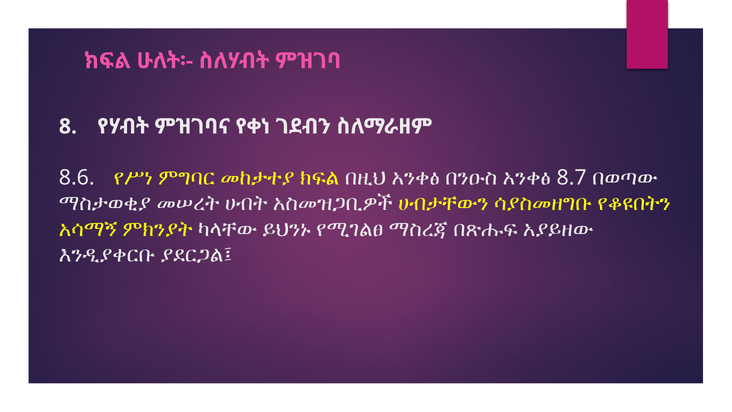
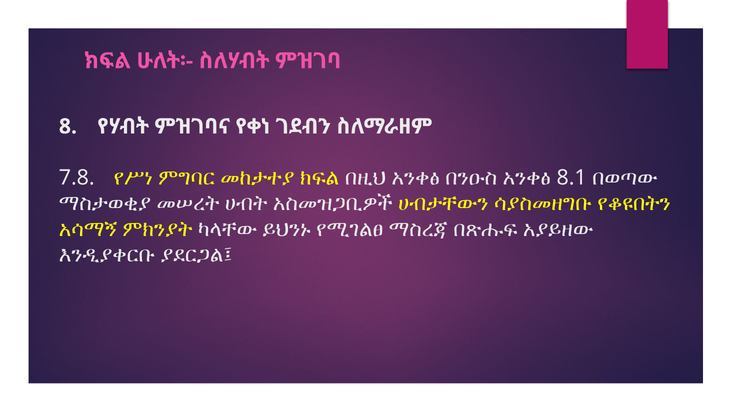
8.6: 8.6 -> 7.8
8.7: 8.7 -> 8.1
